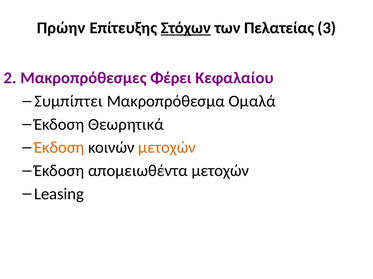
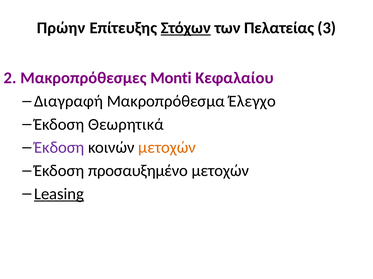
Φέρει: Φέρει -> Monti
Συμπίπτει: Συμπίπτει -> Διαγραφή
Ομαλά: Ομαλά -> Έλεγχο
Έκδοση at (59, 148) colour: orange -> purple
απομειωθέντα: απομειωθέντα -> προσαυξημένο
Leasing underline: none -> present
